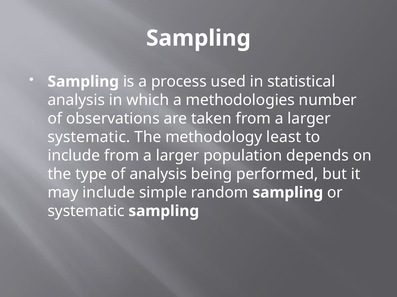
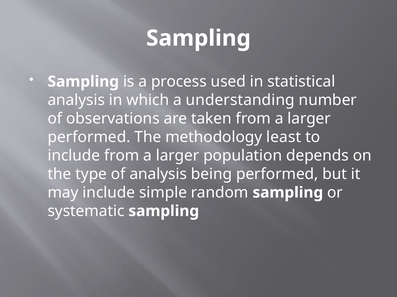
methodologies: methodologies -> understanding
systematic at (89, 137): systematic -> performed
